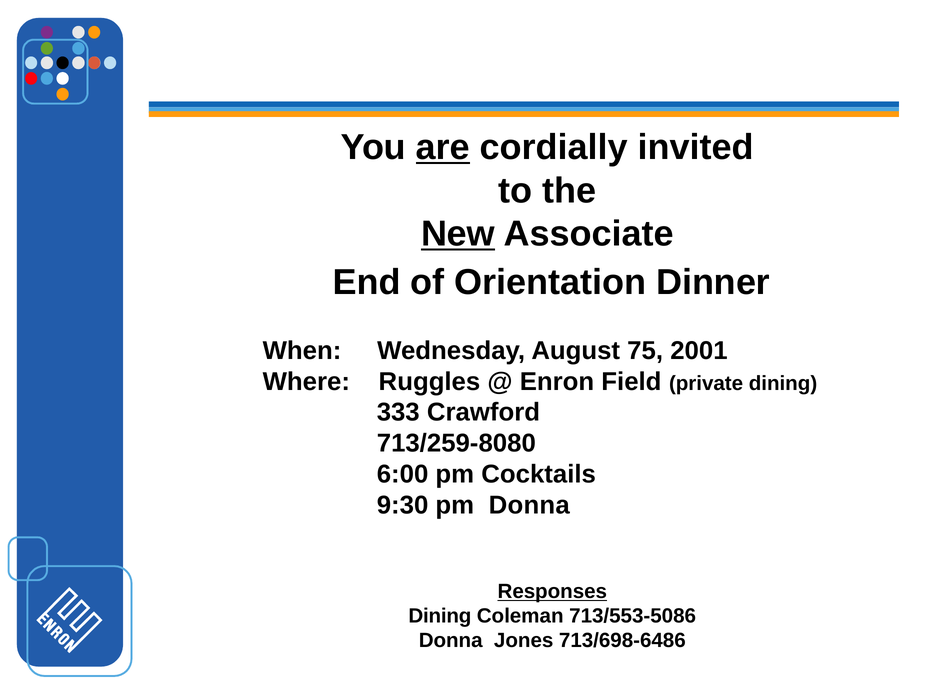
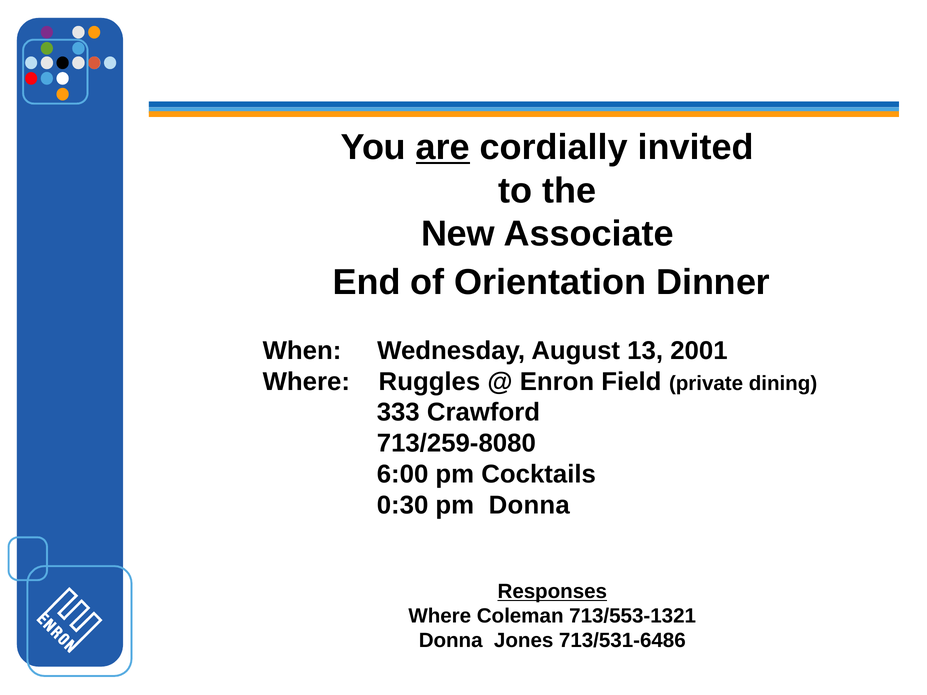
New underline: present -> none
75: 75 -> 13
9:30: 9:30 -> 0:30
Dining at (440, 616): Dining -> Where
713/553-5086: 713/553-5086 -> 713/553-1321
713/698-6486: 713/698-6486 -> 713/531-6486
